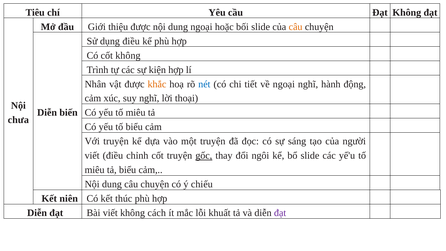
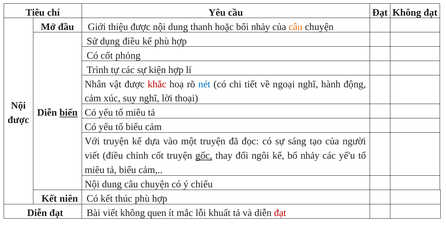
dung ngoại: ngoại -> thanh
bối slide: slide -> nhảy
cốt không: không -> phỏng
khắc colour: orange -> red
biến underline: none -> present
chưa at (18, 120): chưa -> được
bổ slide: slide -> nhảy
cách: cách -> quen
đạt at (280, 213) colour: purple -> red
